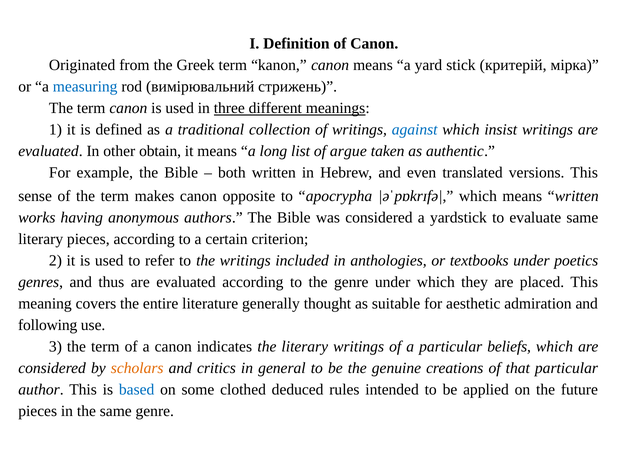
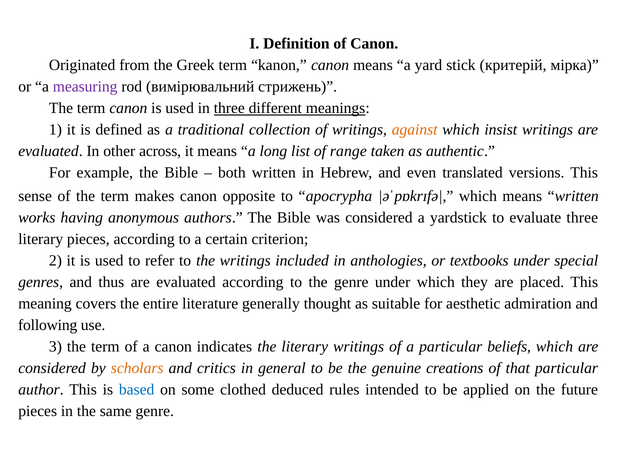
measuring colour: blue -> purple
against colour: blue -> orange
obtain: obtain -> across
argue: argue -> range
evaluate same: same -> three
poetics: poetics -> special
